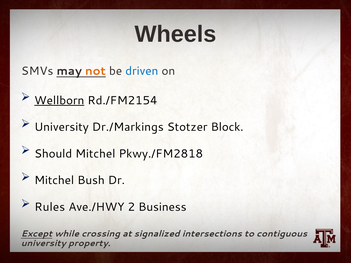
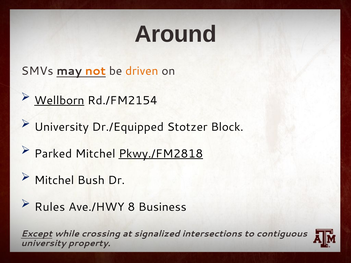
Wheels: Wheels -> Around
driven colour: blue -> orange
Dr./Markings: Dr./Markings -> Dr./Equipped
Should: Should -> Parked
Pkwy./FM2818 underline: none -> present
2: 2 -> 8
